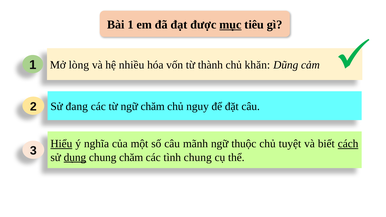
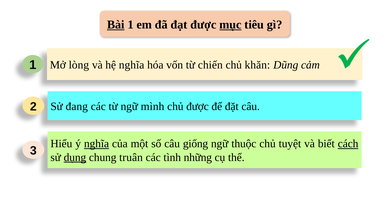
Bài underline: none -> present
hệ nhiều: nhiều -> nghĩa
thành: thành -> chiến
ngữ chăm: chăm -> mình
chủ nguy: nguy -> được
Hiểu underline: present -> none
nghĩa at (97, 144) underline: none -> present
mãnh: mãnh -> giống
chung chăm: chăm -> truân
tình chung: chung -> những
